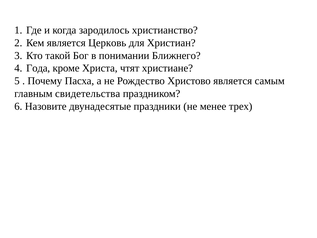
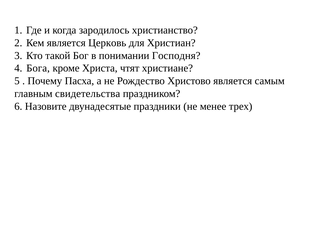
Ближнего: Ближнего -> Господня
Года: Года -> Бога
